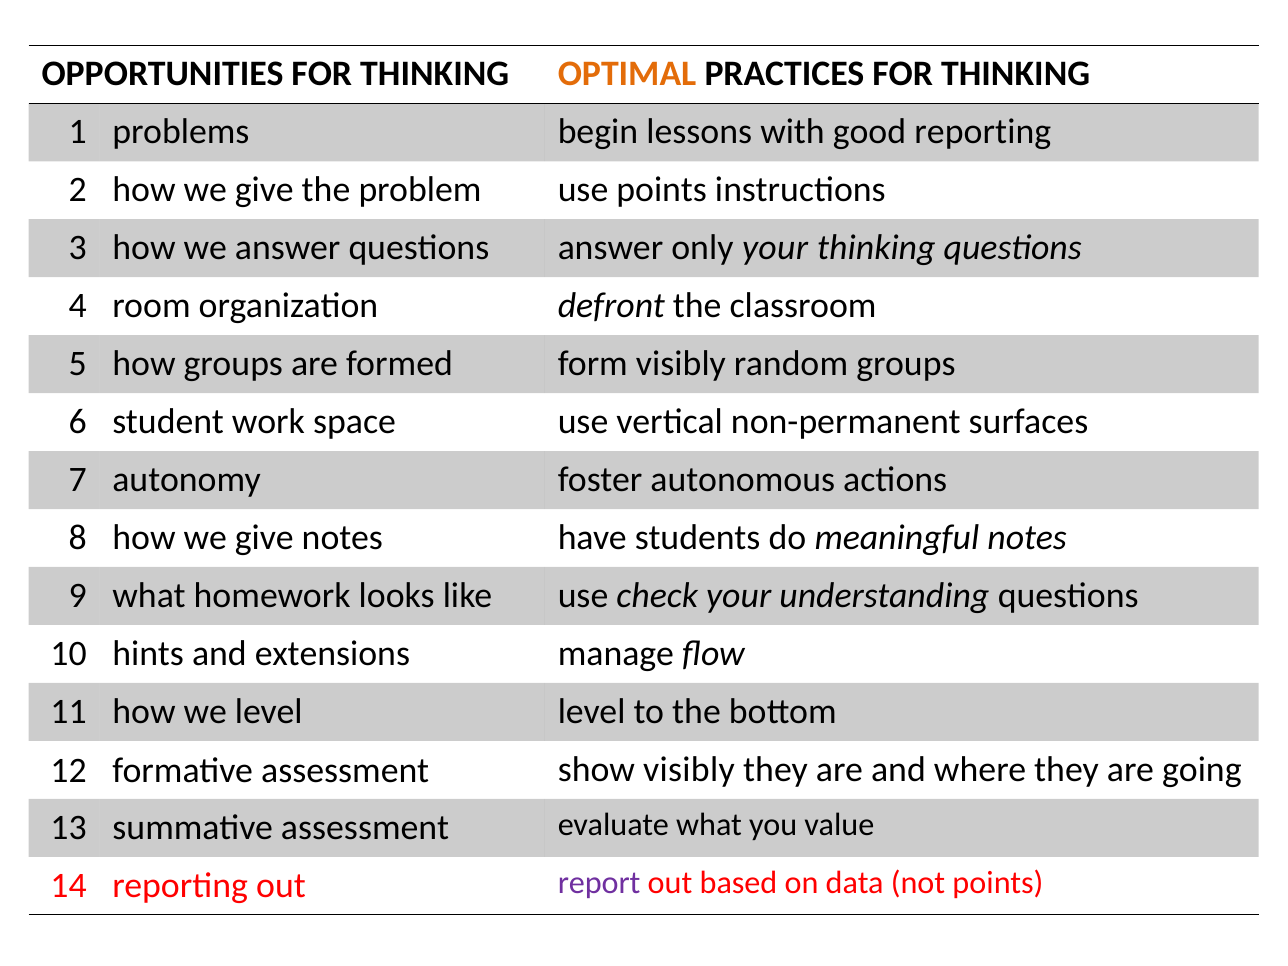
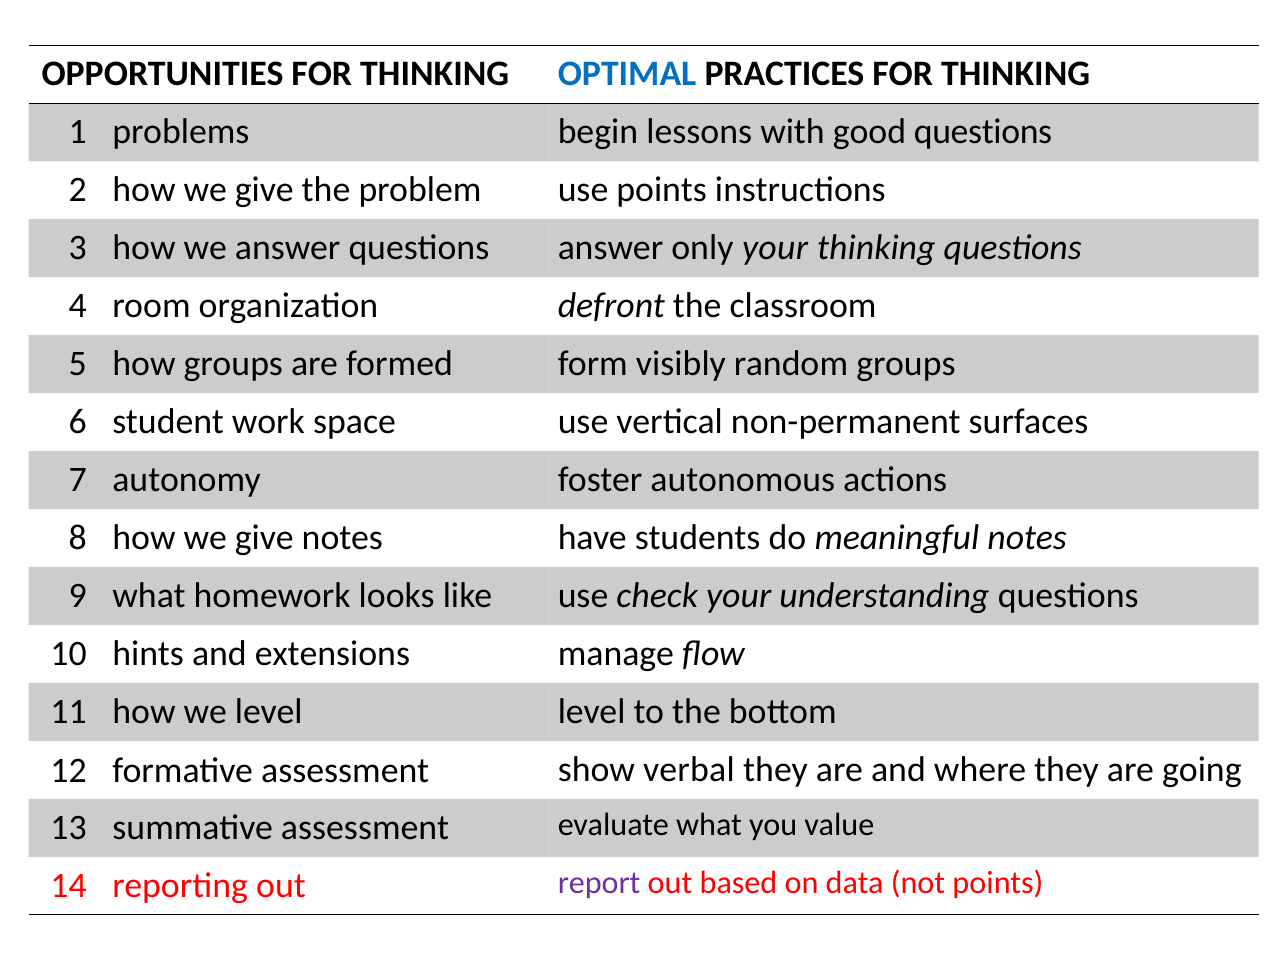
OPTIMAL colour: orange -> blue
good reporting: reporting -> questions
show visibly: visibly -> verbal
